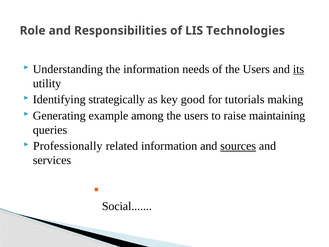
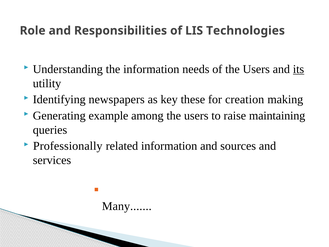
strategically: strategically -> newspapers
good: good -> these
tutorials: tutorials -> creation
sources underline: present -> none
Social: Social -> Many
